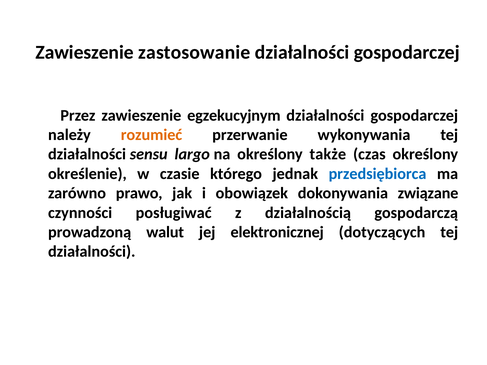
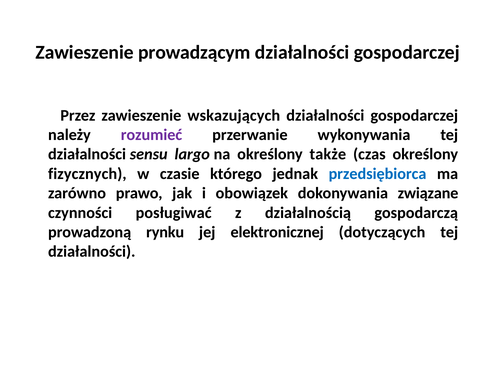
zastosowanie: zastosowanie -> prowadzącym
egzekucyjnym: egzekucyjnym -> wskazujących
rozumieć colour: orange -> purple
określenie: określenie -> fizycznych
walut: walut -> rynku
